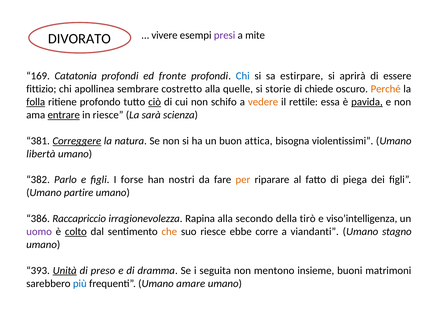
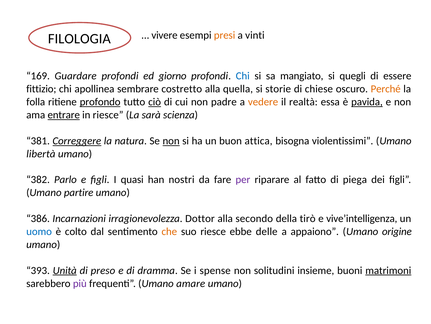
DIVORATO: DIVORATO -> FILOLOGIA
presi colour: purple -> orange
mite: mite -> vinti
Catatonia: Catatonia -> Guardare
fronte: fronte -> giorno
estirpare: estirpare -> mangiato
aprirà: aprirà -> quegli
quelle: quelle -> quella
chiede: chiede -> chiese
folla underline: present -> none
profondo underline: none -> present
schifo: schifo -> padre
rettile: rettile -> realtà
non at (171, 141) underline: none -> present
forse: forse -> quasi
per colour: orange -> purple
Raccapriccio: Raccapriccio -> Incarnazioni
Rapina: Rapina -> Dottor
viso’intelligenza: viso’intelligenza -> vive’intelligenza
uomo colour: purple -> blue
colto underline: present -> none
corre: corre -> delle
viandanti: viandanti -> appaiono
stagno: stagno -> origine
seguita: seguita -> spense
mentono: mentono -> solitudini
matrimoni underline: none -> present
più colour: blue -> purple
